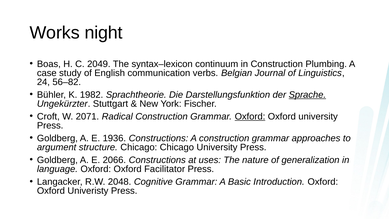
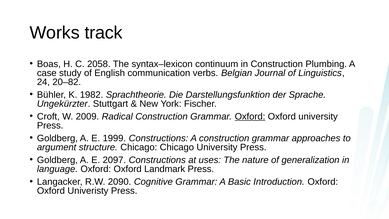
night: night -> track
2049: 2049 -> 2058
56–82: 56–82 -> 20–82
Sprache underline: present -> none
2071: 2071 -> 2009
1936: 1936 -> 1999
2066: 2066 -> 2097
Facilitator: Facilitator -> Landmark
2048: 2048 -> 2090
